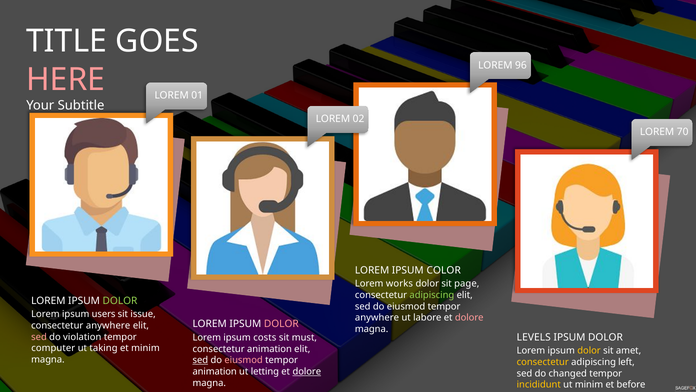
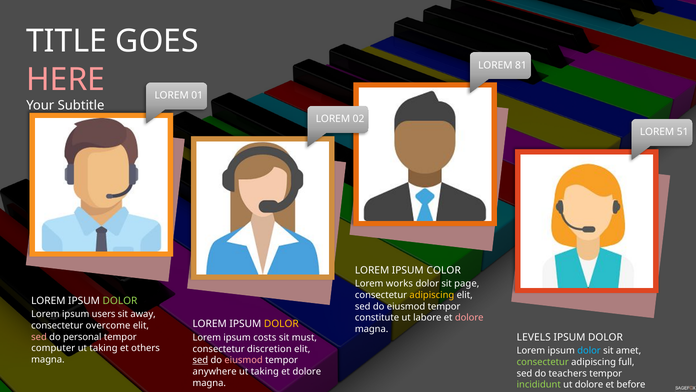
96: 96 -> 81
70: 70 -> 51
adipiscing at (432, 295) colour: light green -> yellow
issue: issue -> away
anywhere at (377, 317): anywhere -> constitute
DOLOR at (281, 324) colour: pink -> yellow
consectetur anywhere: anywhere -> overcome
violation: violation -> personal
et minim: minim -> others
consectetur animation: animation -> discretion
dolor at (589, 350) colour: yellow -> light blue
consectetur at (543, 362) colour: yellow -> light green
left: left -> full
animation at (215, 371): animation -> anywhere
letting at (265, 371): letting -> taking
dolore at (307, 371) underline: present -> none
changed: changed -> teachers
incididunt colour: yellow -> light green
ut minim: minim -> dolore
